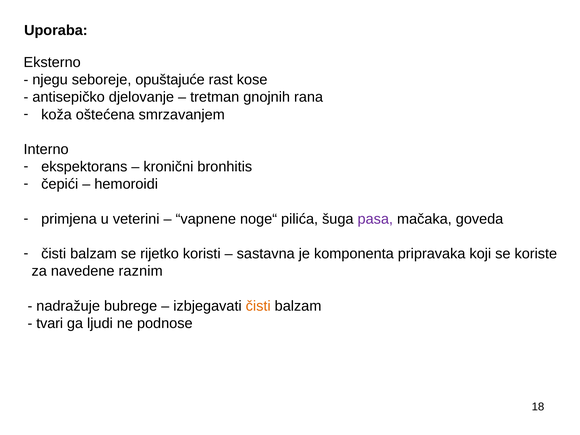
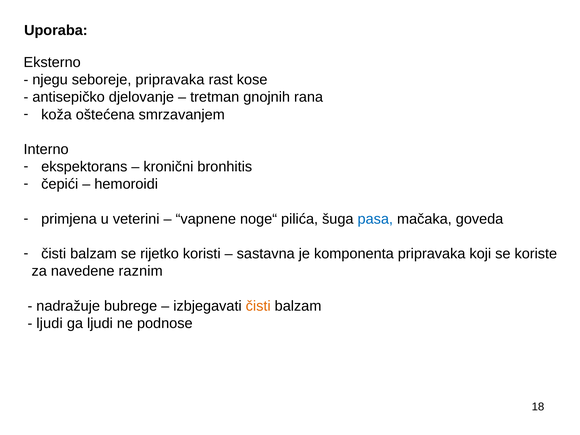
seboreje opuštajuće: opuštajuće -> pripravaka
pasa colour: purple -> blue
tvari at (50, 323): tvari -> ljudi
